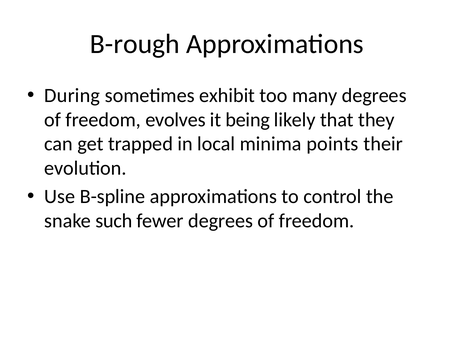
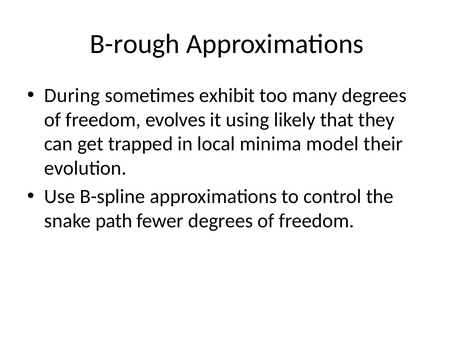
being: being -> using
points: points -> model
such: such -> path
